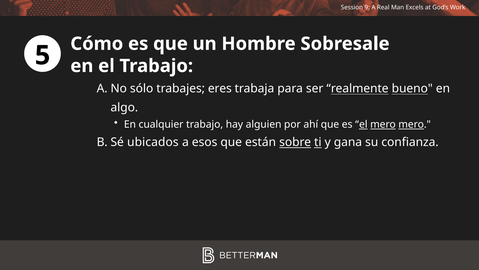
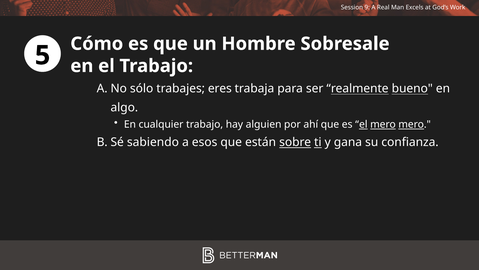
ubicados: ubicados -> sabiendo
